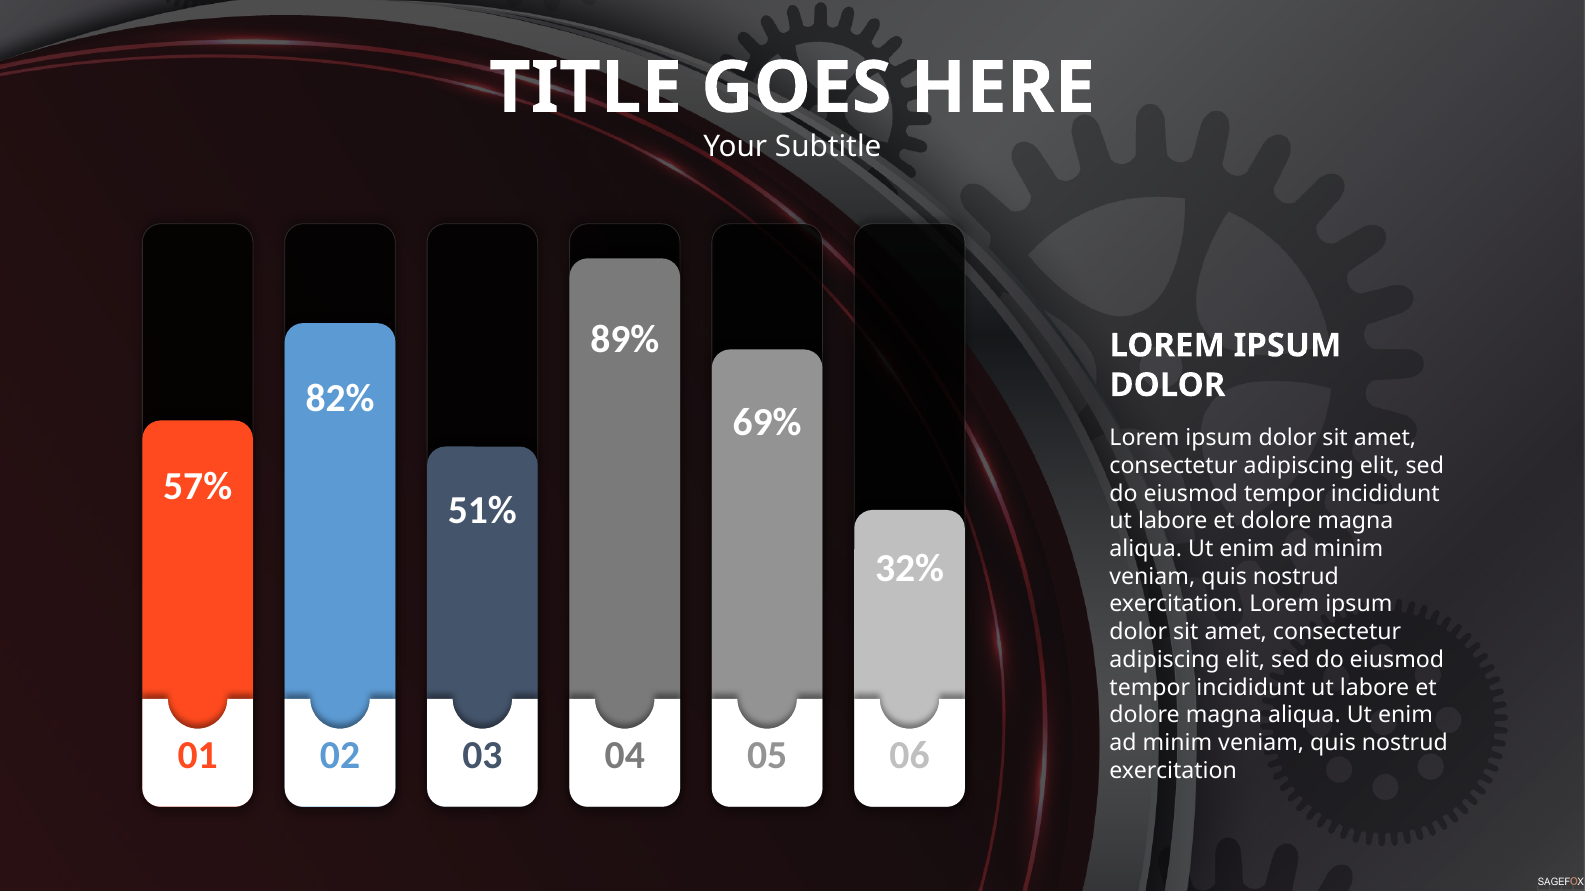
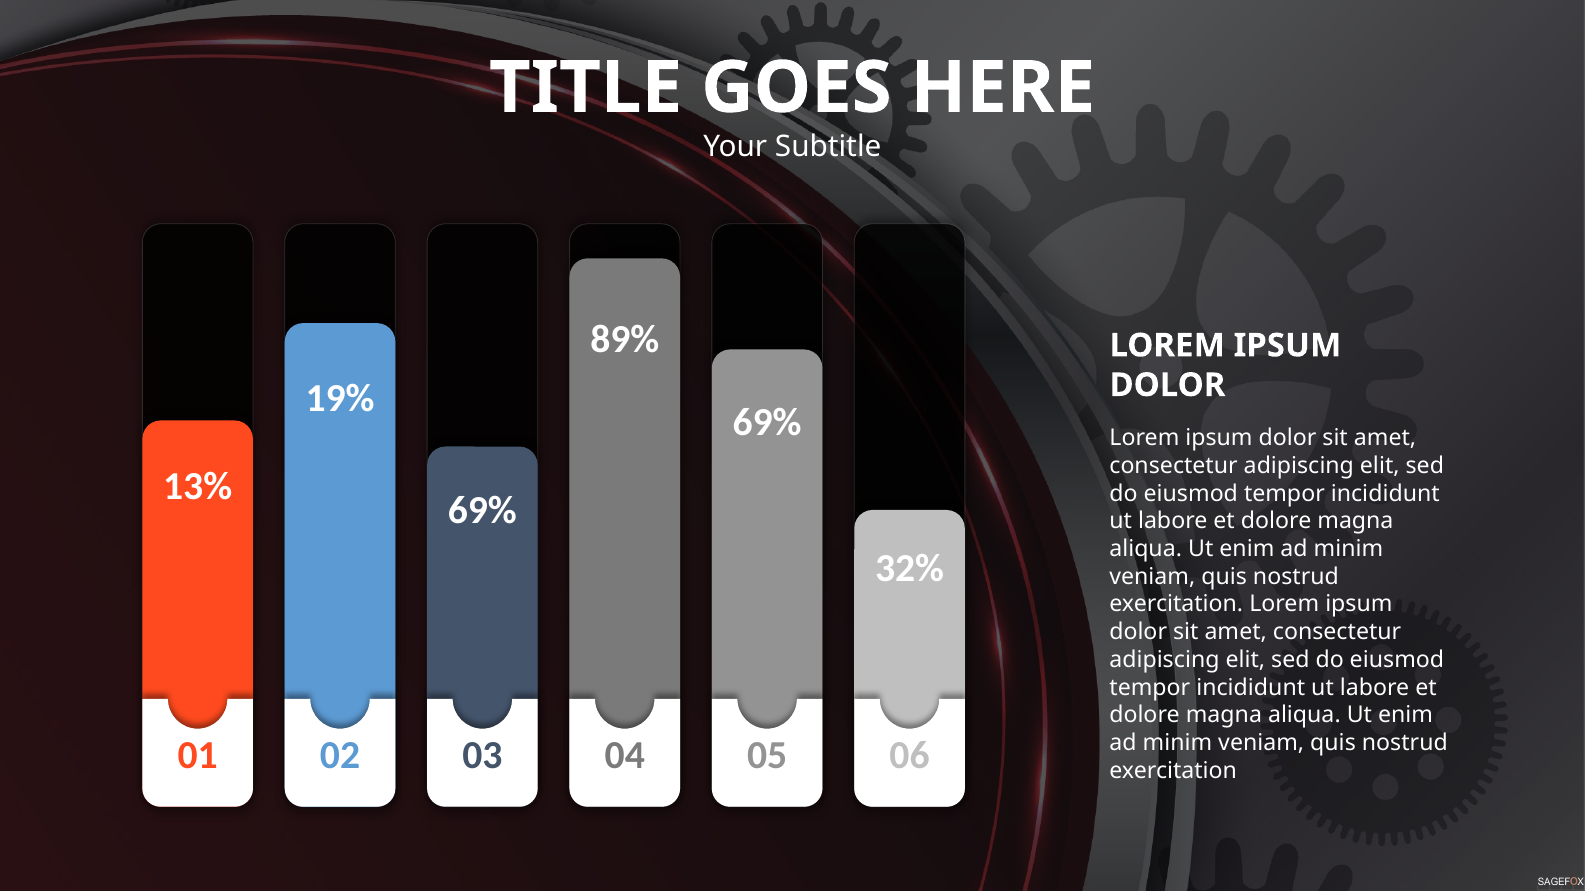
82%: 82% -> 19%
57%: 57% -> 13%
51% at (482, 511): 51% -> 69%
